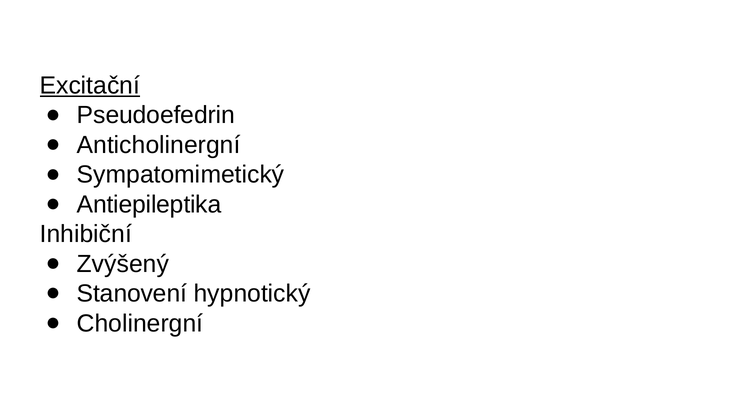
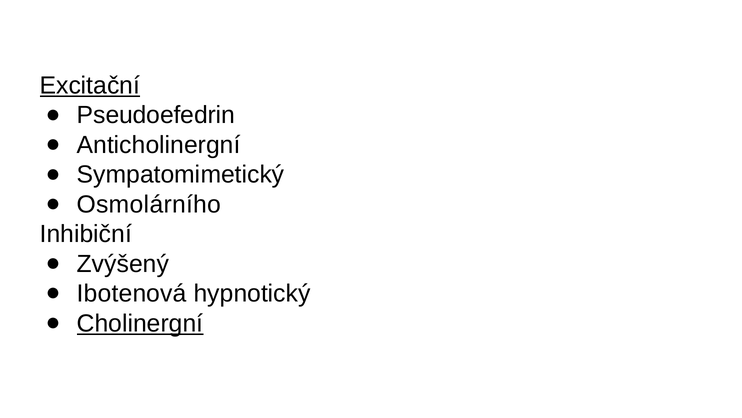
Antiepileptika: Antiepileptika -> Osmolárního
Stanovení: Stanovení -> Ibotenová
Cholinergní underline: none -> present
